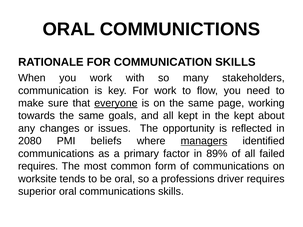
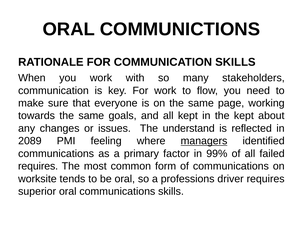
everyone underline: present -> none
opportunity: opportunity -> understand
2080: 2080 -> 2089
beliefs: beliefs -> feeling
89%: 89% -> 99%
